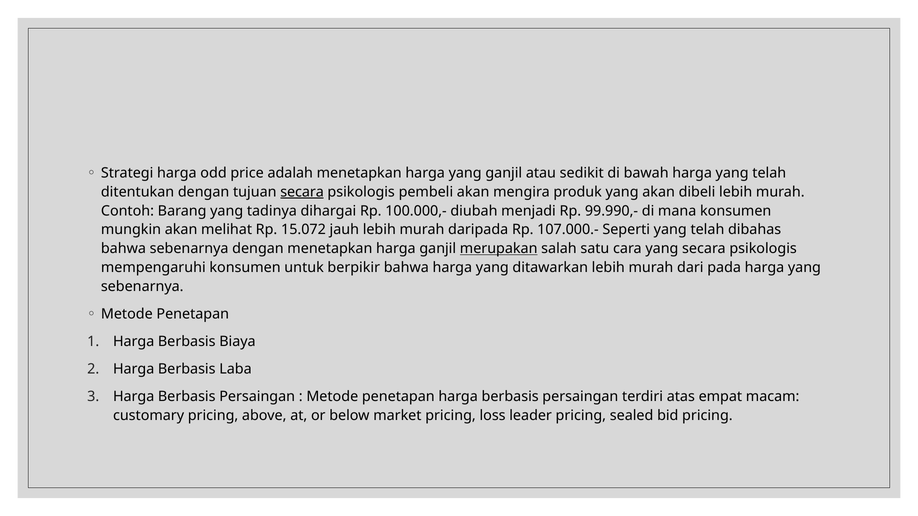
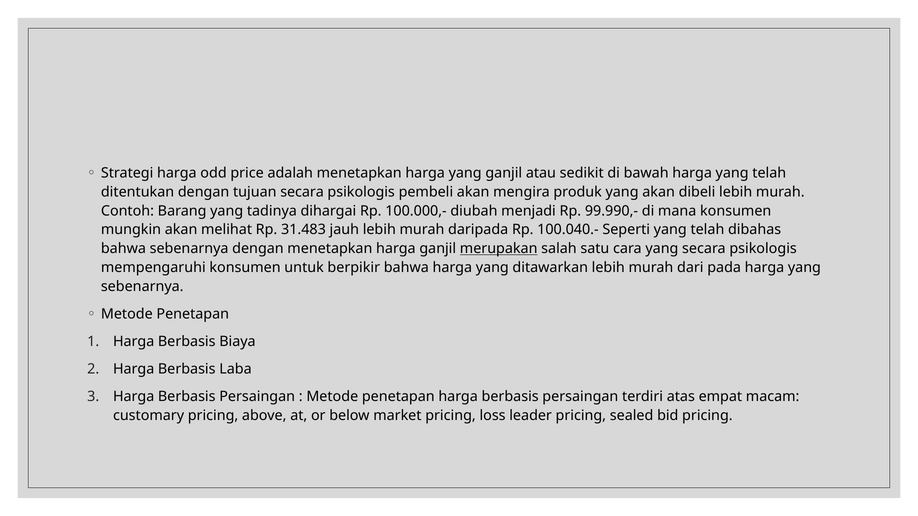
secara at (302, 192) underline: present -> none
15.072: 15.072 -> 31.483
107.000.-: 107.000.- -> 100.040.-
